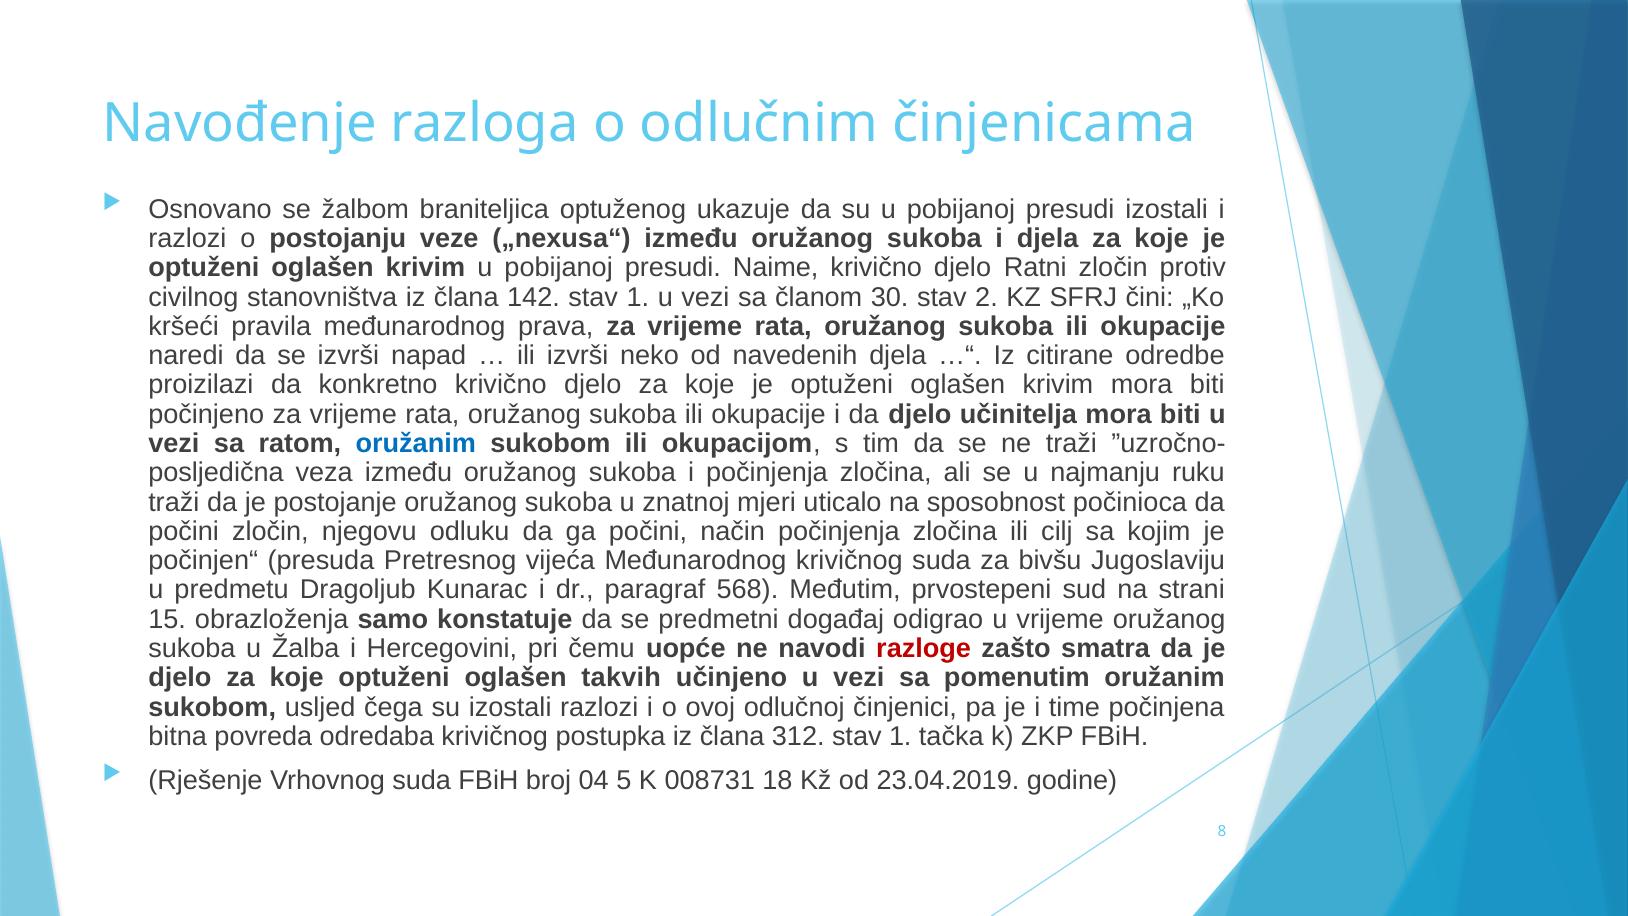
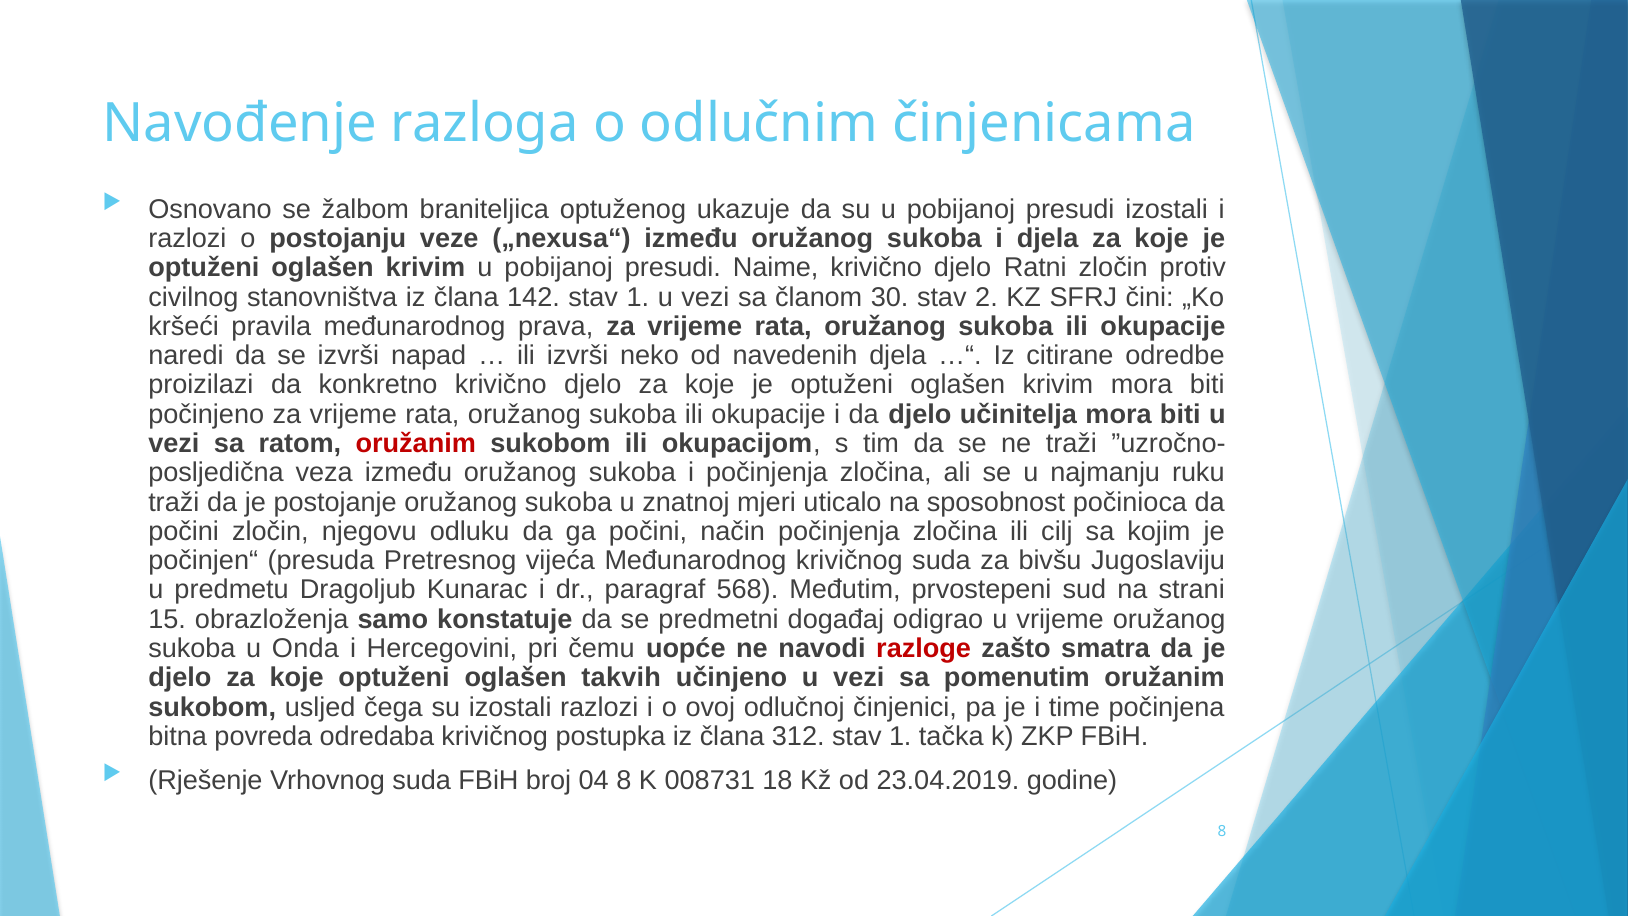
oružanim at (416, 443) colour: blue -> red
Žalba: Žalba -> Onda
04 5: 5 -> 8
